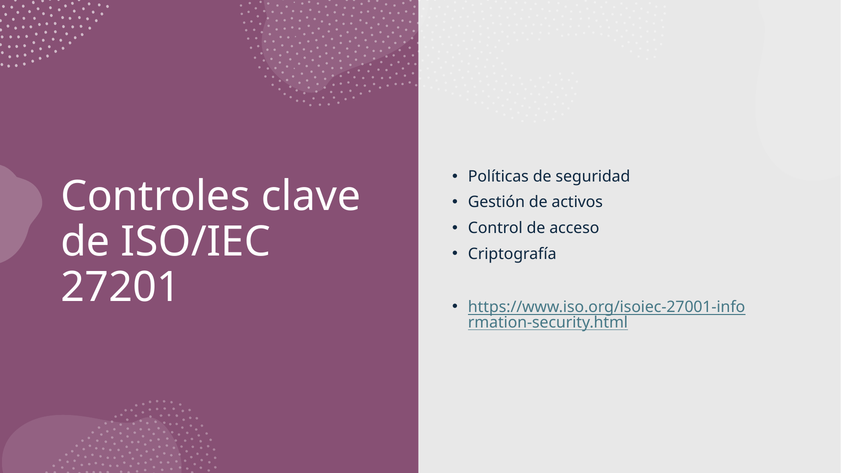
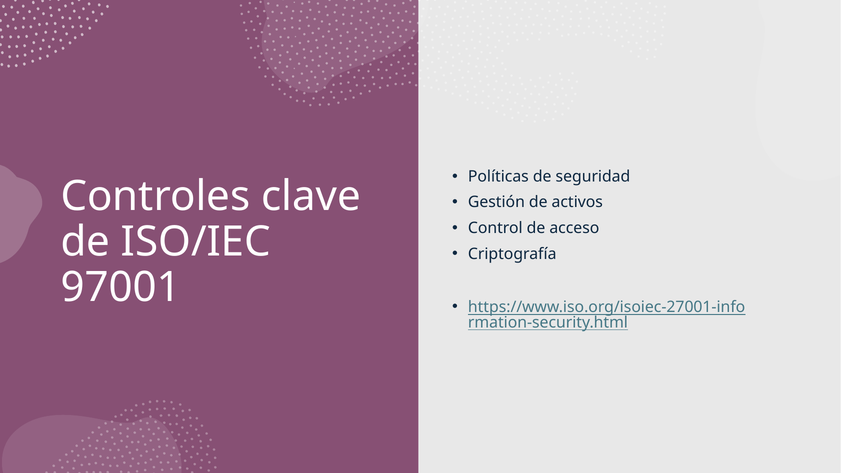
27201: 27201 -> 97001
